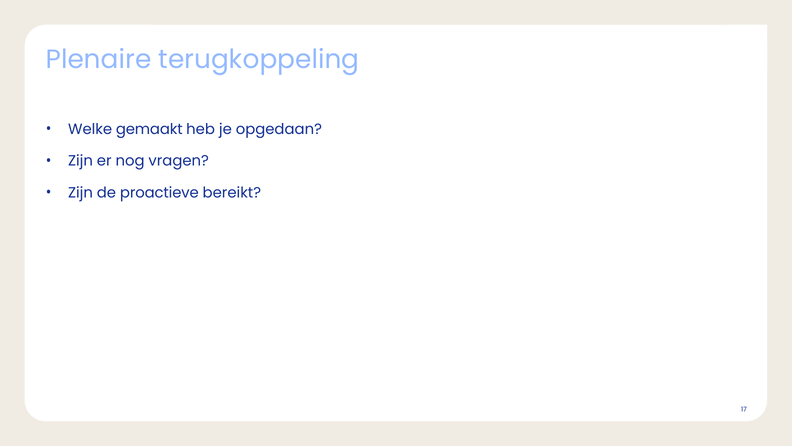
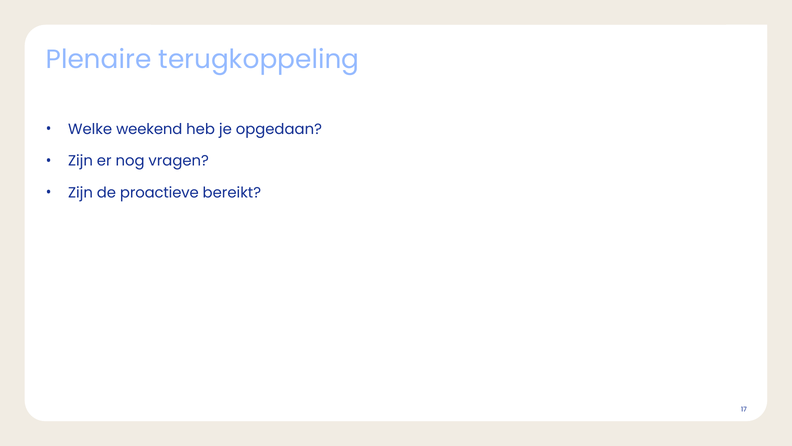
gemaakt: gemaakt -> weekend
